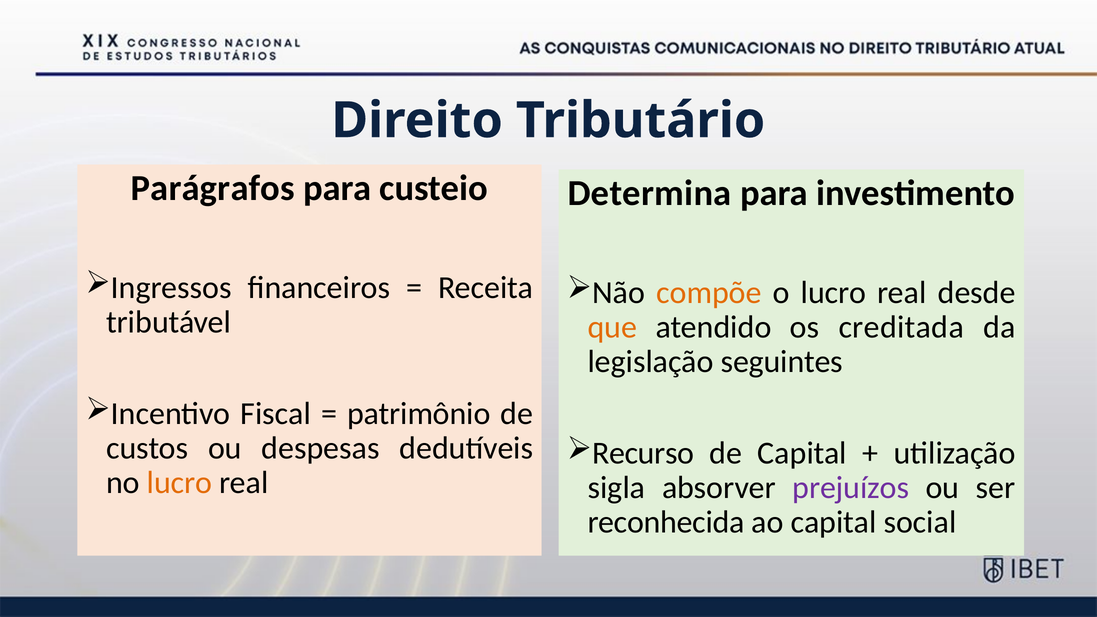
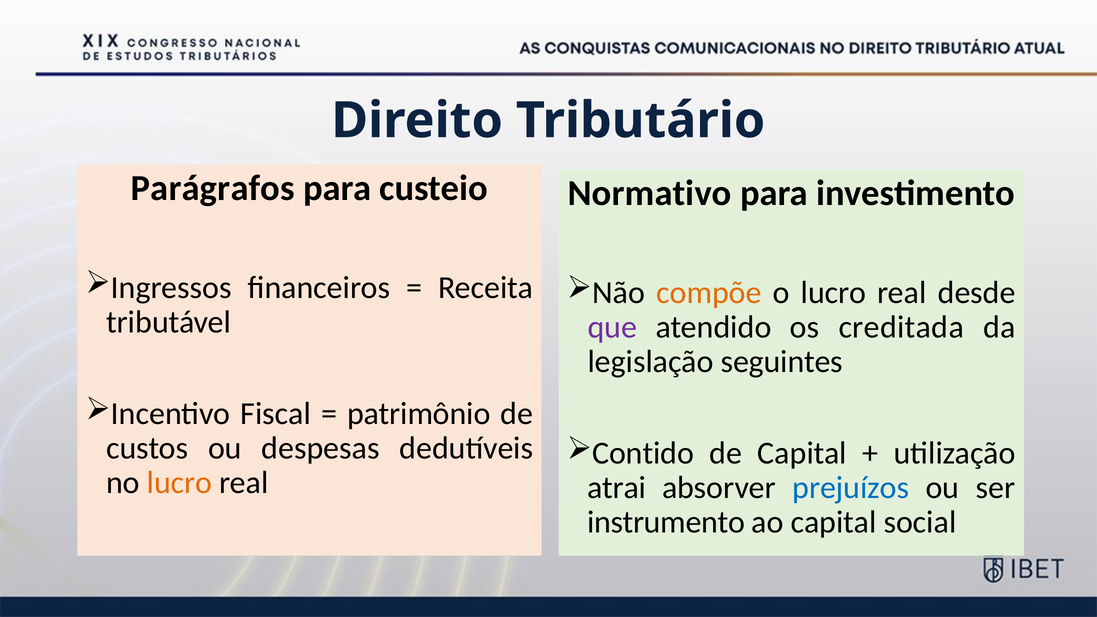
Determina: Determina -> Normativo
que colour: orange -> purple
Recurso: Recurso -> Contido
sigla: sigla -> atrai
prejuízos colour: purple -> blue
reconhecida: reconhecida -> instrumento
